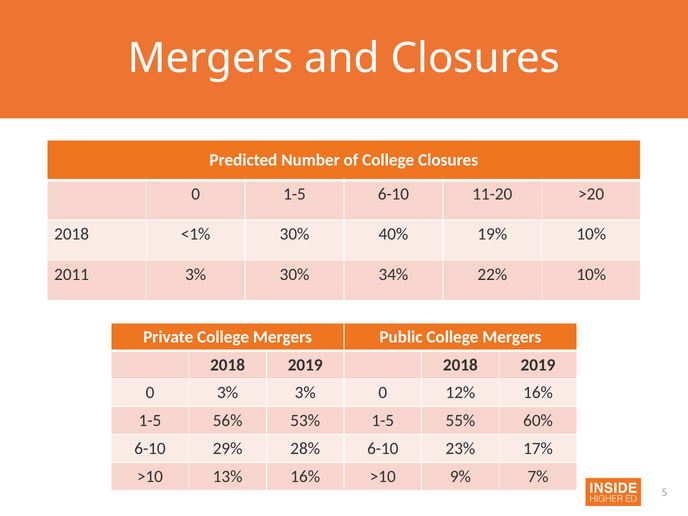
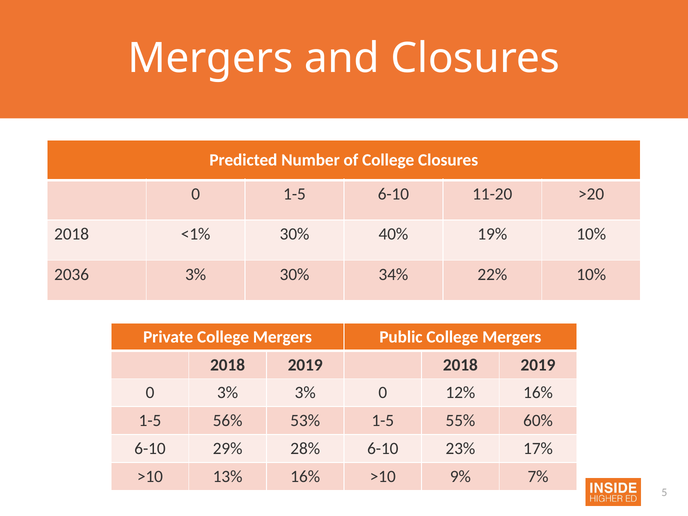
2011: 2011 -> 2036
